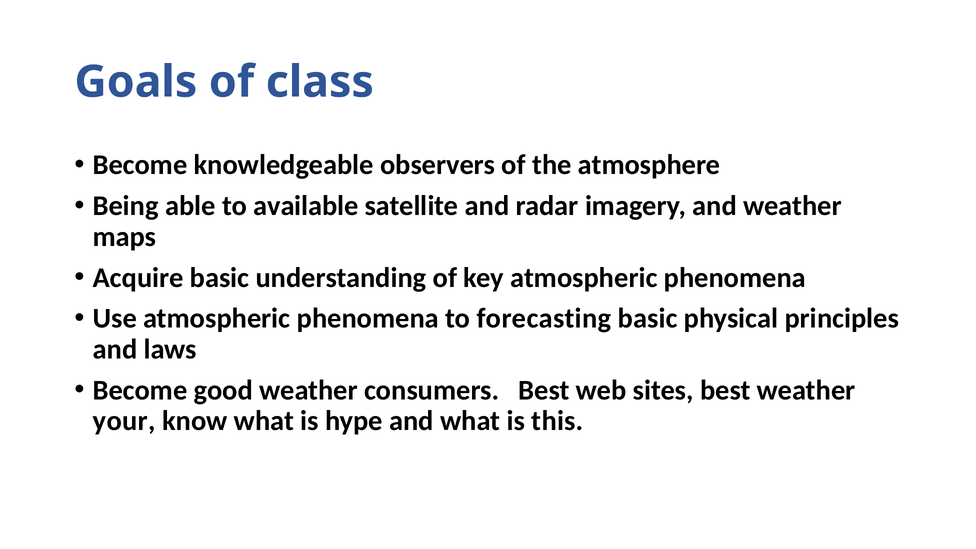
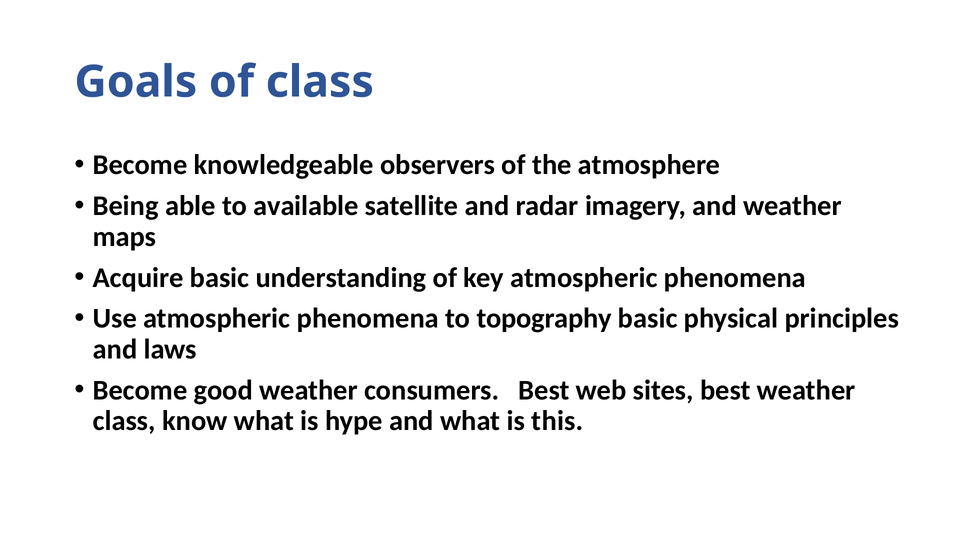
forecasting: forecasting -> topography
your at (124, 421): your -> class
